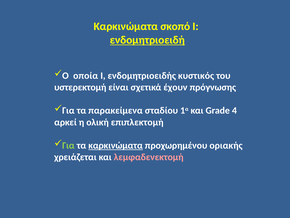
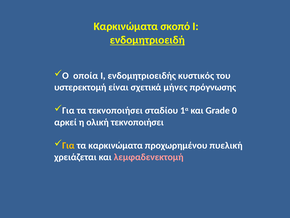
έχουν: έχουν -> μήνες
τα παρακείμενα: παρακείμενα -> τεκνοποιήσει
4: 4 -> 0
ολική επιπλεκτομή: επιπλεκτομή -> τεκνοποιήσει
Για at (68, 145) colour: light green -> yellow
καρκινώματα at (116, 145) underline: present -> none
οριακής: οριακής -> πυελική
